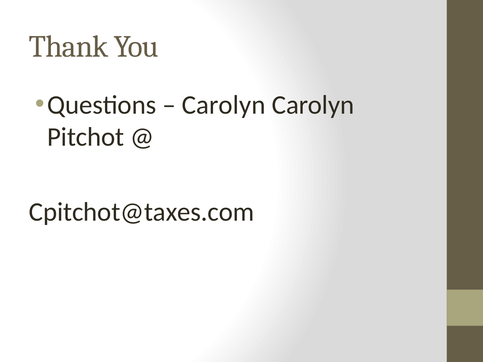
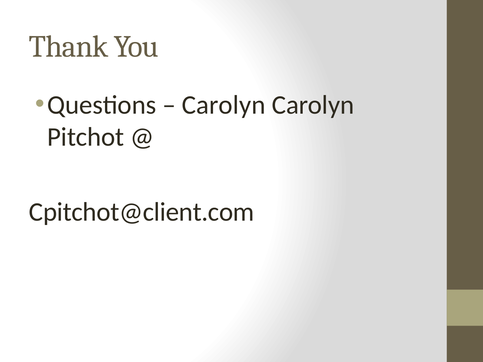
Cpitchot@taxes.com: Cpitchot@taxes.com -> Cpitchot@client.com
